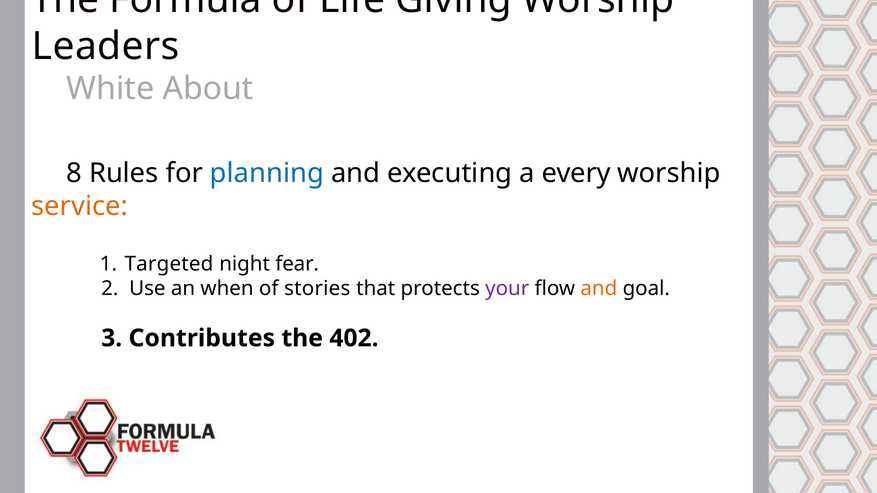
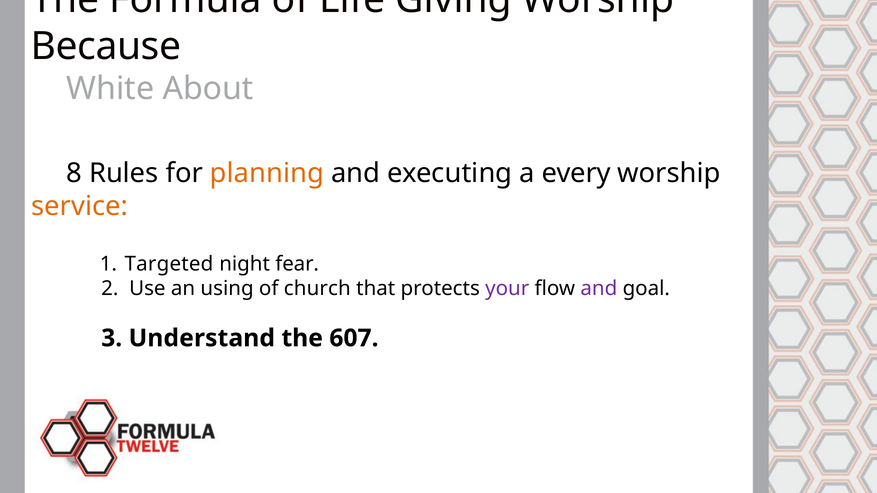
Leaders: Leaders -> Because
planning colour: blue -> orange
when: when -> using
stories: stories -> church
and at (599, 289) colour: orange -> purple
Contributes: Contributes -> Understand
402: 402 -> 607
